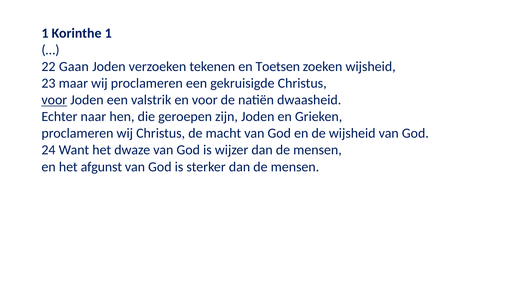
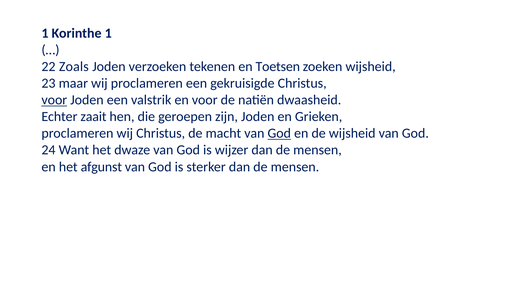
Gaan: Gaan -> Zoals
naar: naar -> zaait
God at (279, 133) underline: none -> present
